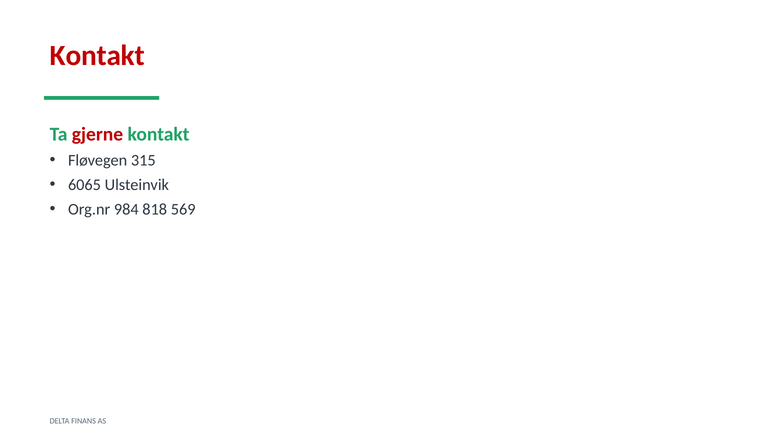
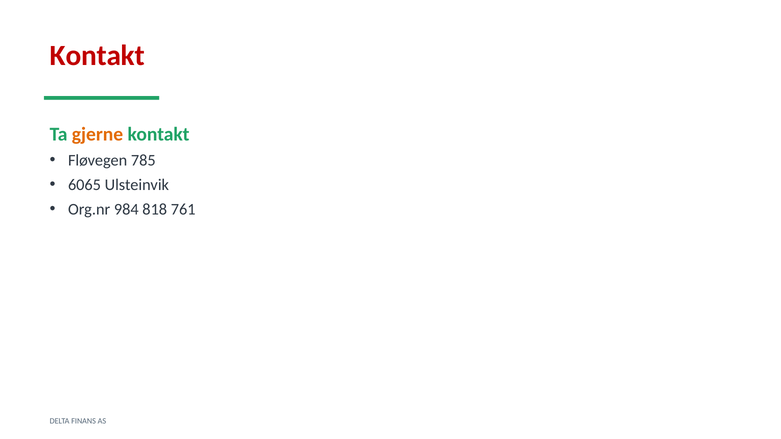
gjerne colour: red -> orange
315: 315 -> 785
569: 569 -> 761
